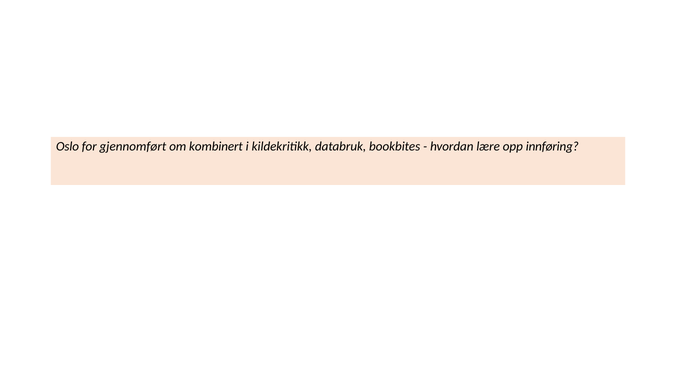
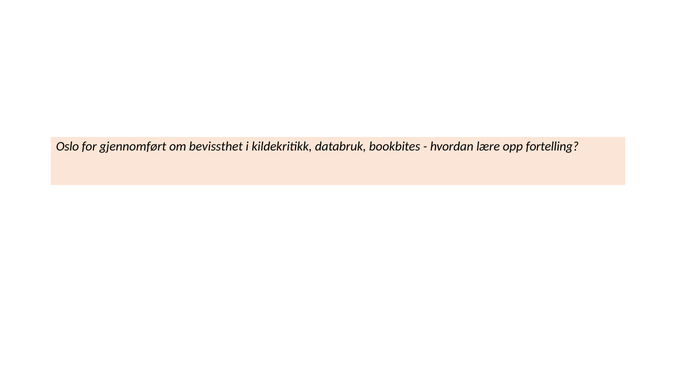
kombinert: kombinert -> bevissthet
innføring: innføring -> fortelling
